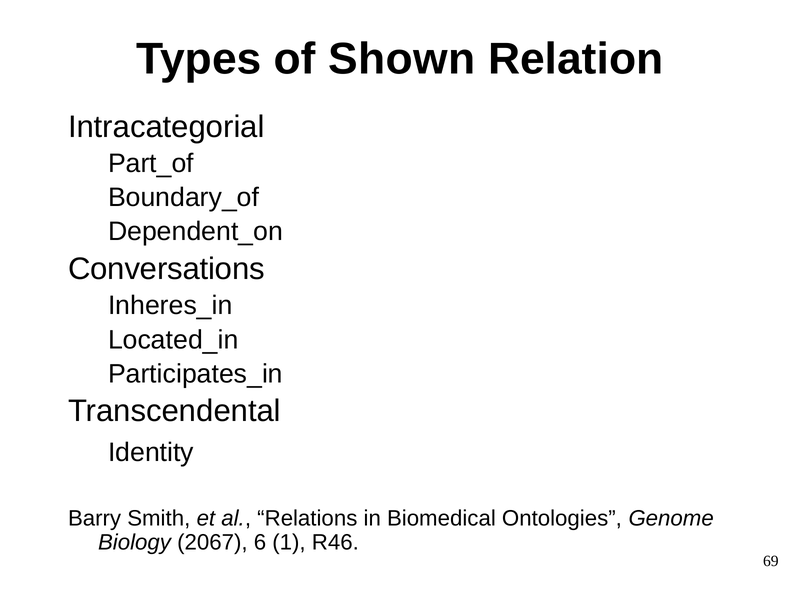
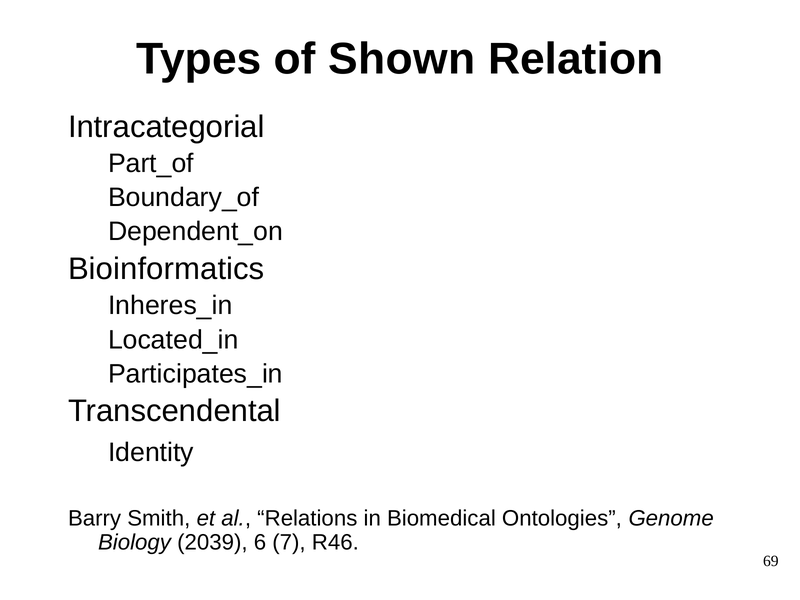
Conversations: Conversations -> Bioinformatics
2067: 2067 -> 2039
1: 1 -> 7
